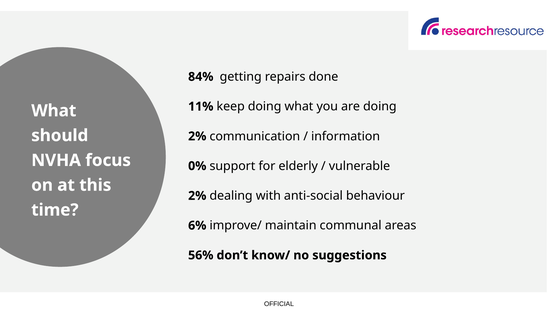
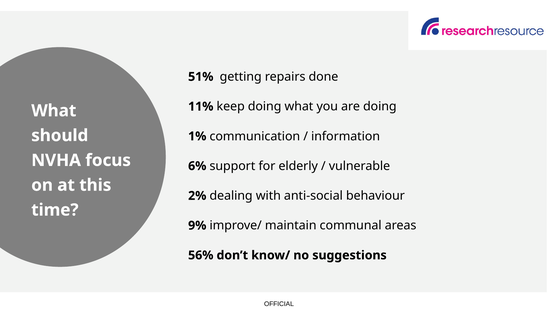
84%: 84% -> 51%
2% at (197, 136): 2% -> 1%
0%: 0% -> 6%
6%: 6% -> 9%
